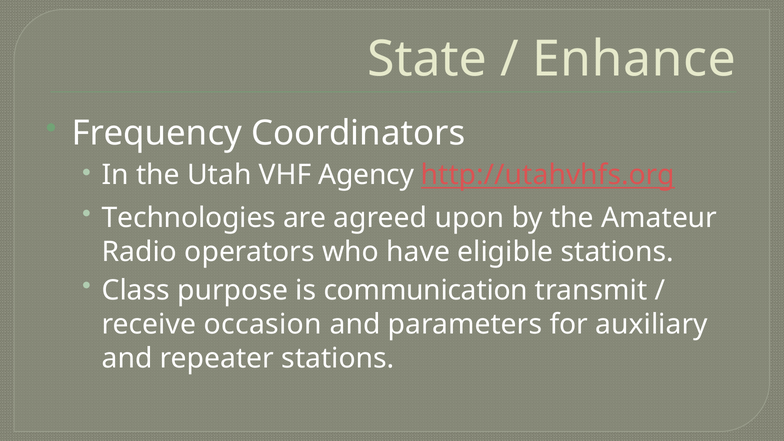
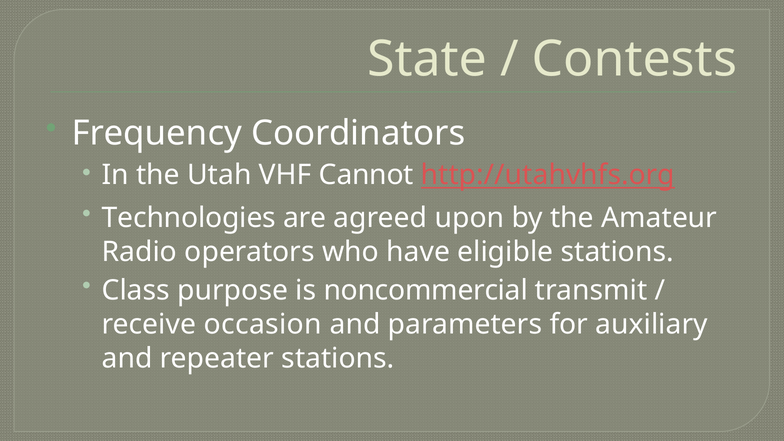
Enhance: Enhance -> Contests
Agency: Agency -> Cannot
communication: communication -> noncommercial
